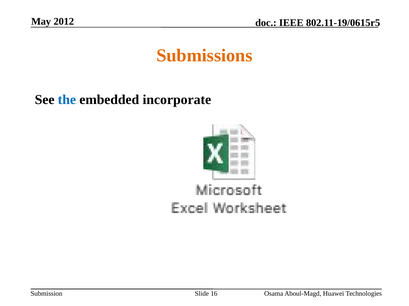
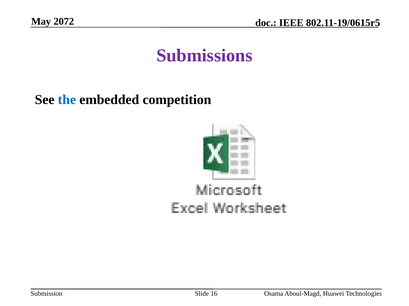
2012: 2012 -> 2072
Submissions colour: orange -> purple
incorporate: incorporate -> competition
